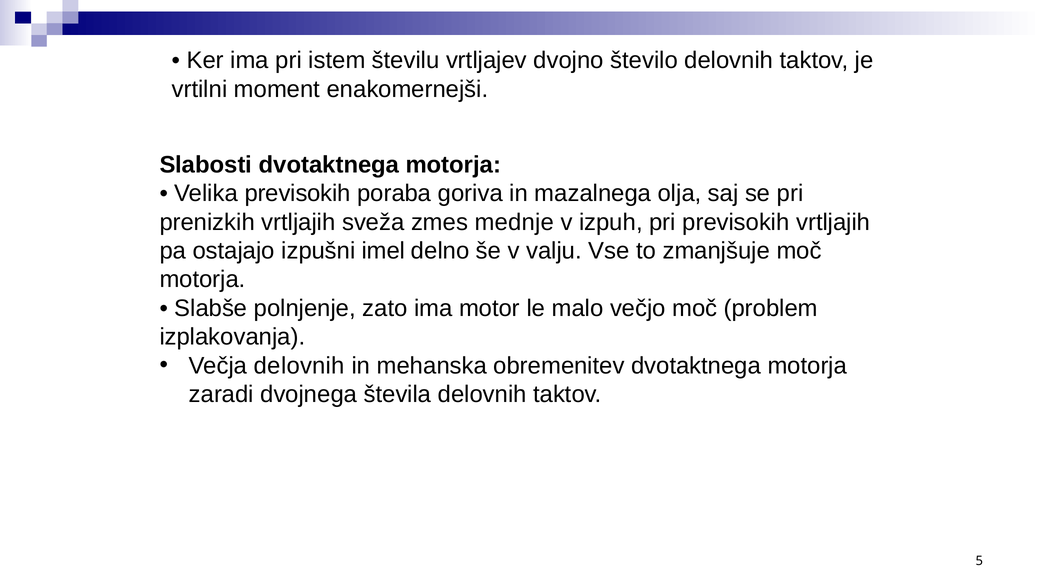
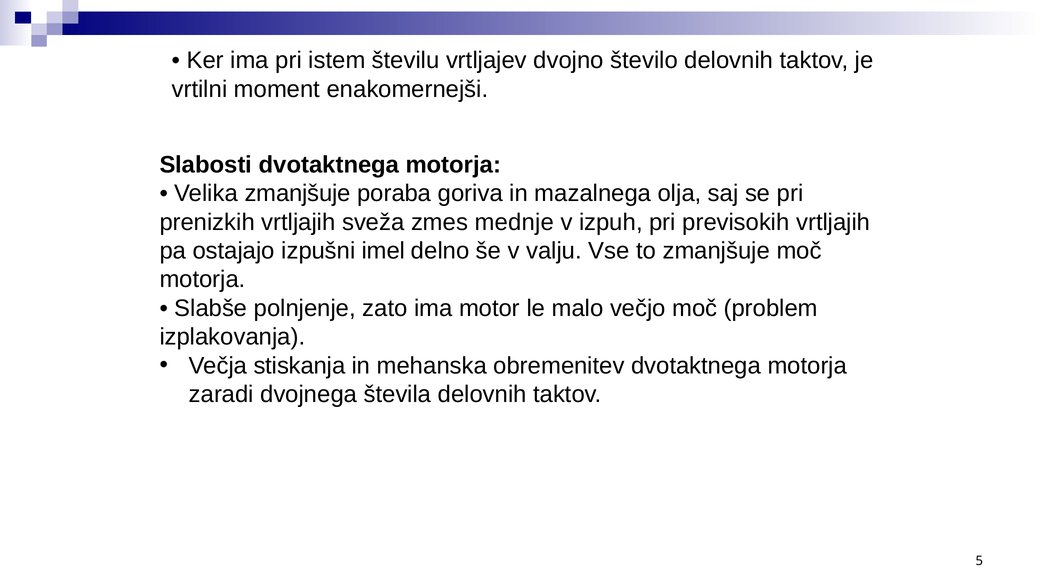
Velika previsokih: previsokih -> zmanjšuje
Večja delovnih: delovnih -> stiskanja
